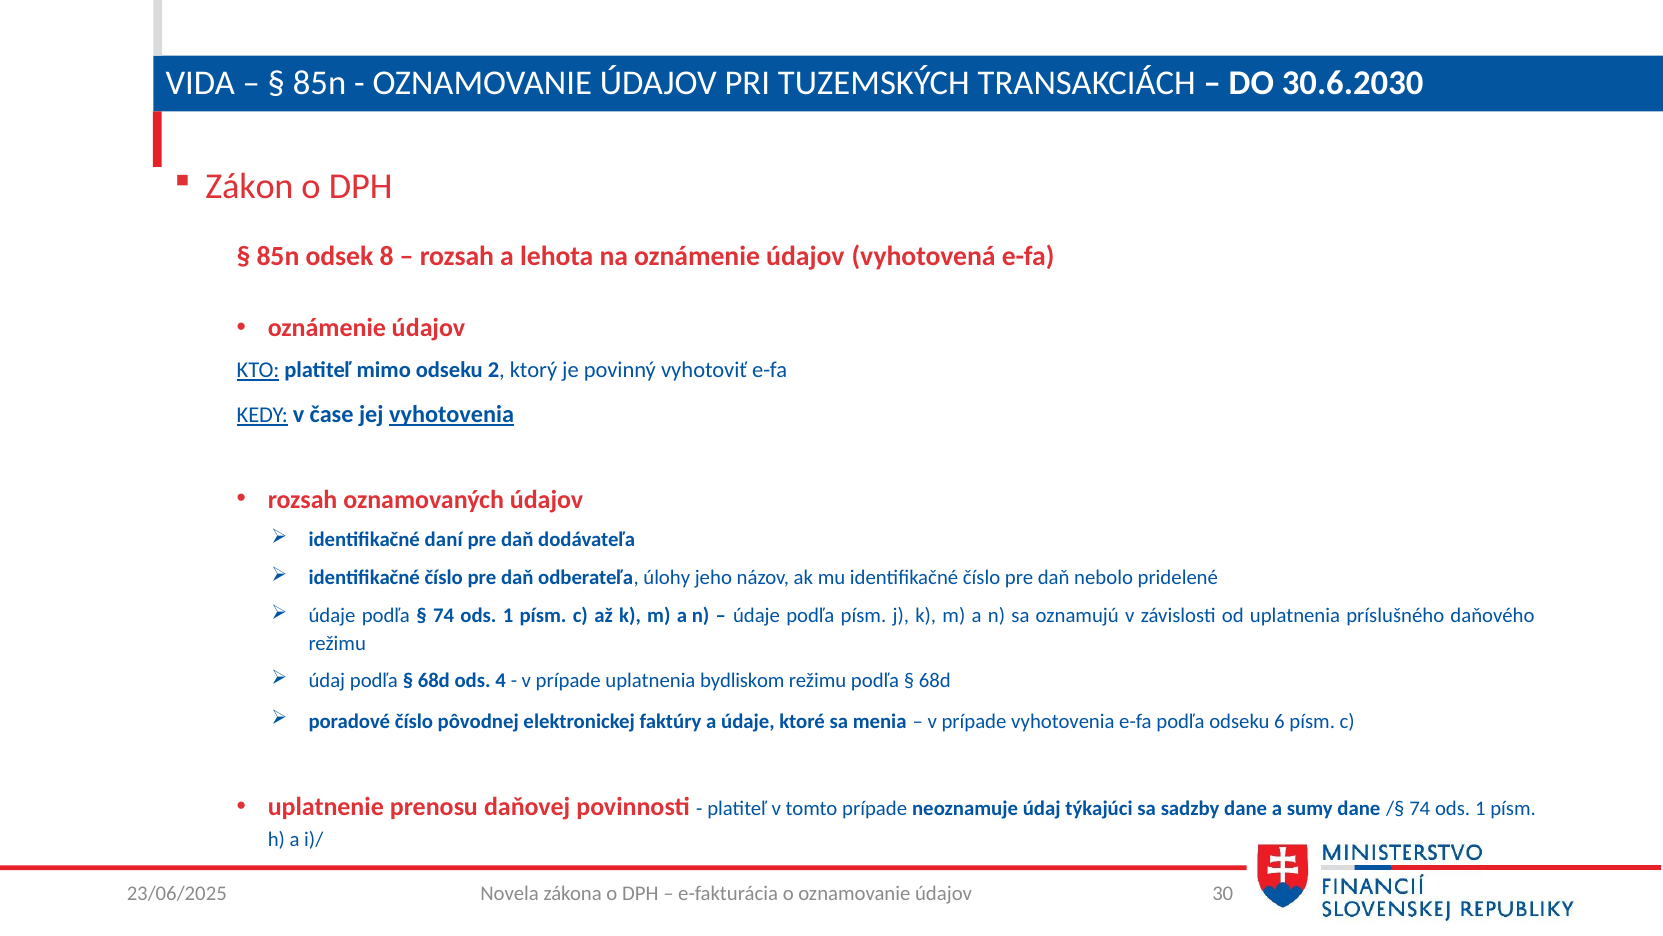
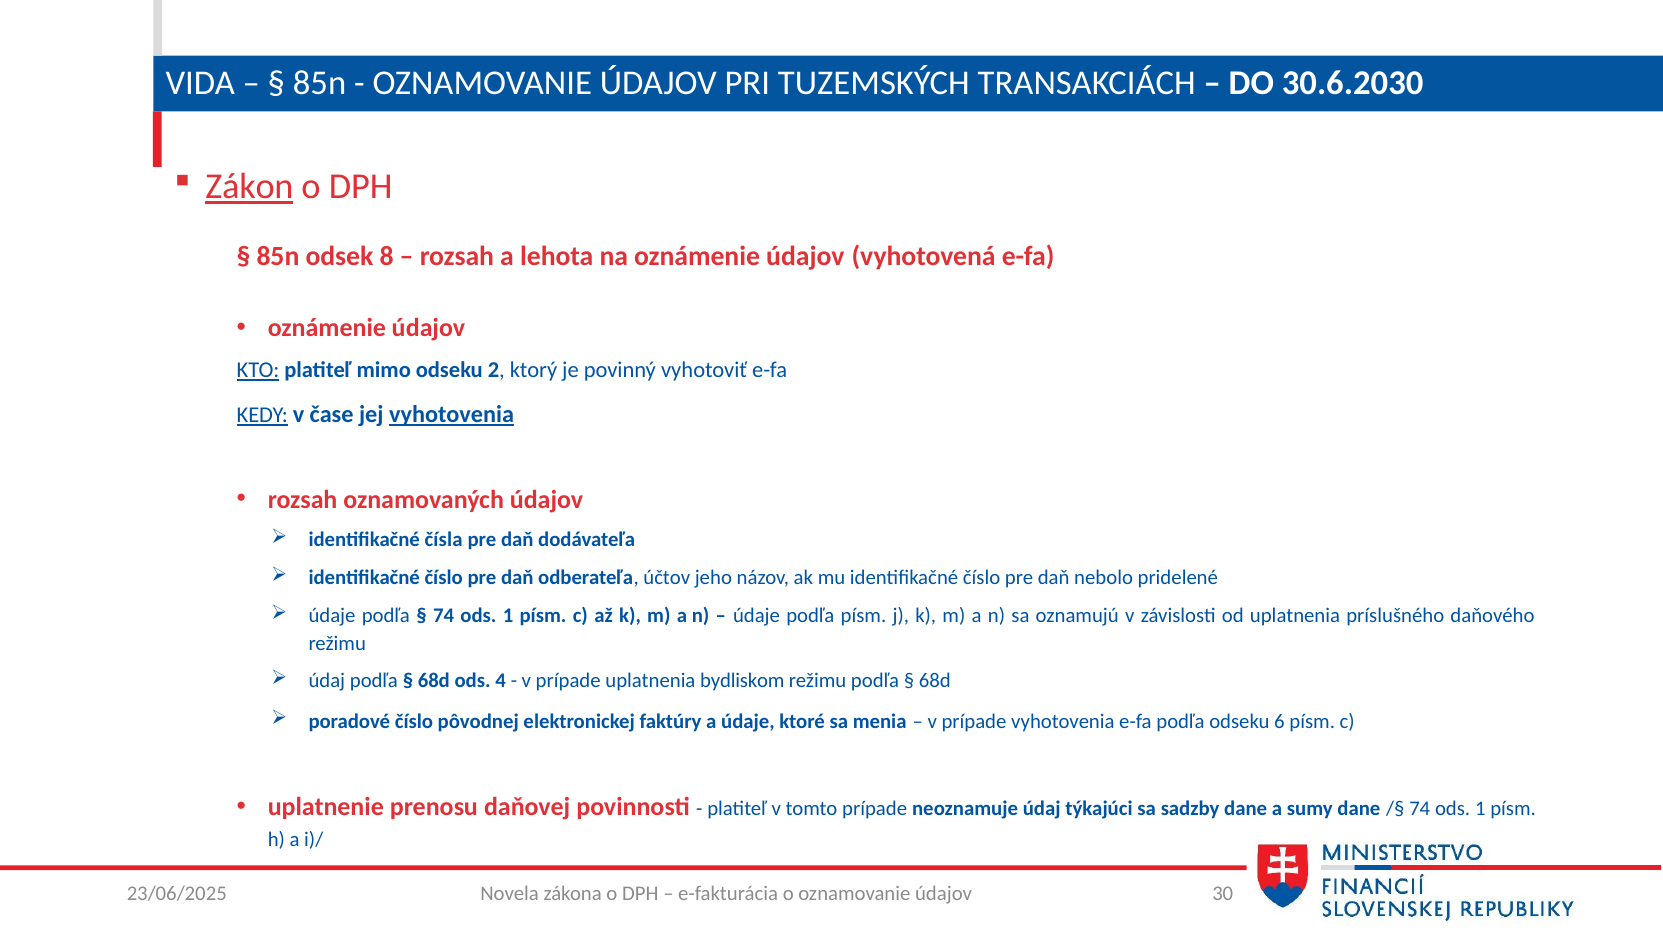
Zákon underline: none -> present
daní: daní -> čísla
úlohy: úlohy -> účtov
